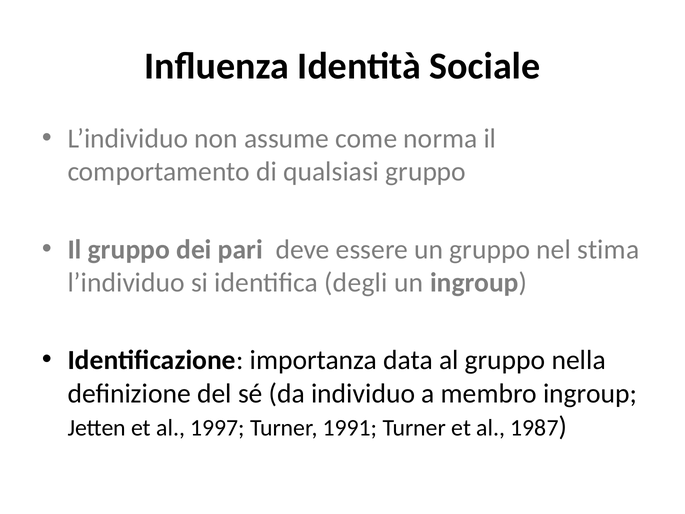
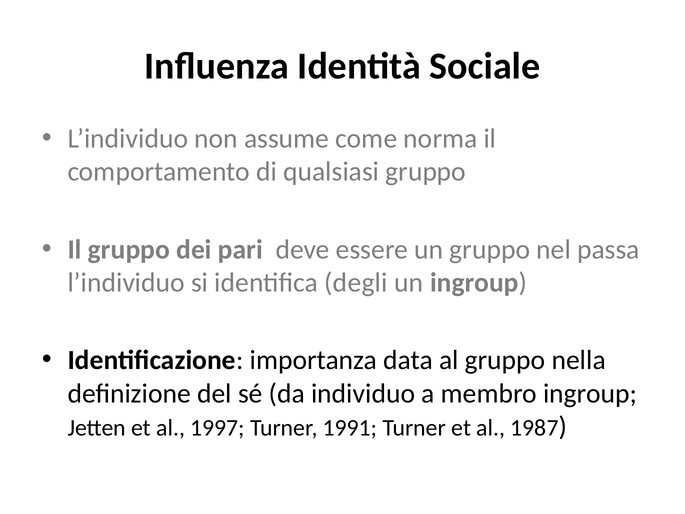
stima: stima -> passa
